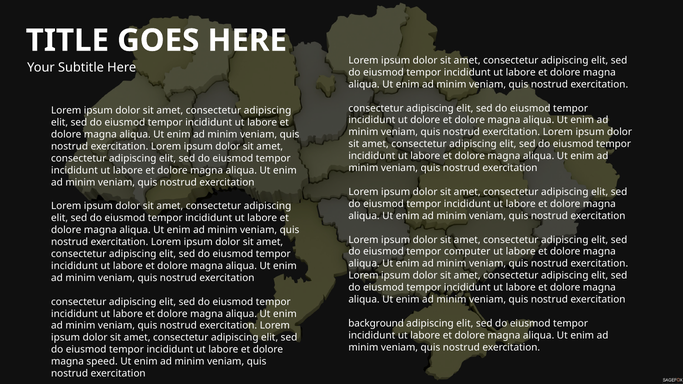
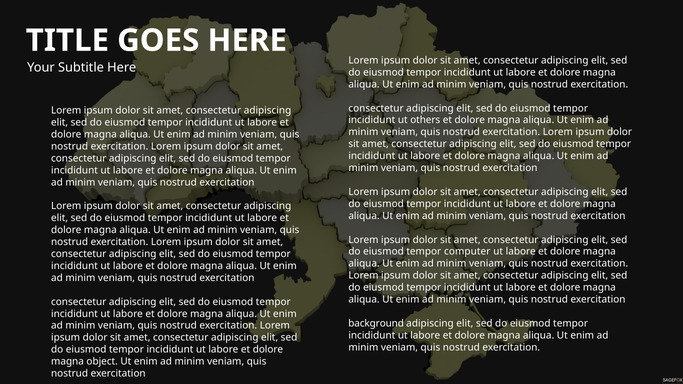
ut dolore: dolore -> others
speed: speed -> object
